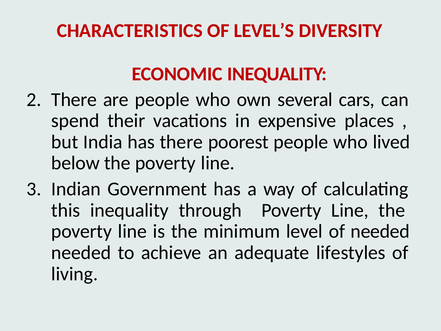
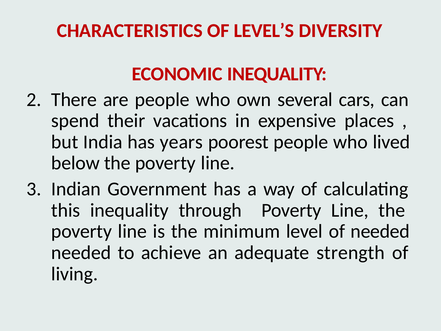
has there: there -> years
lifestyles: lifestyles -> strength
